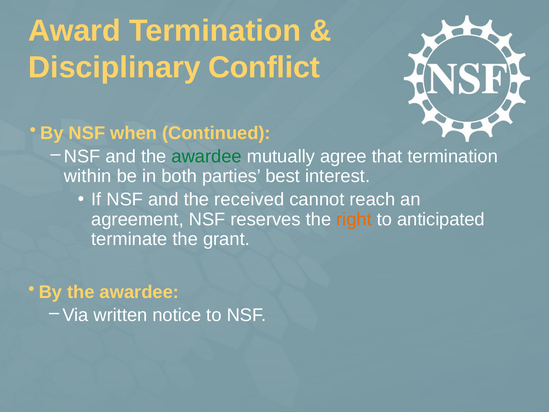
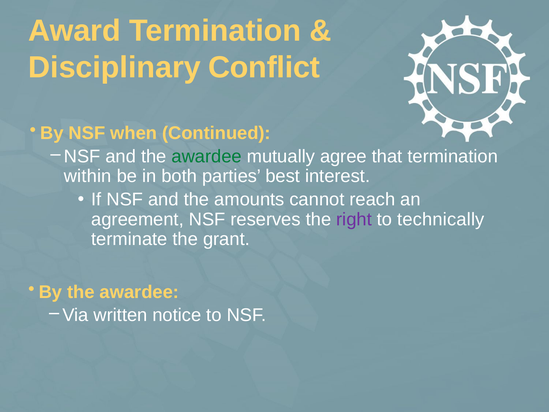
received: received -> amounts
right colour: orange -> purple
anticipated: anticipated -> technically
